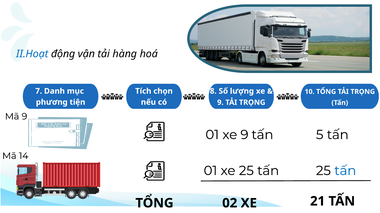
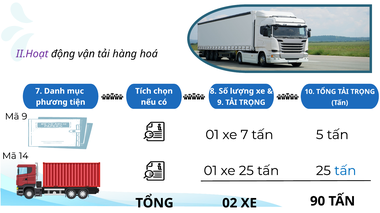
II.Hoạt colour: blue -> purple
xe 9: 9 -> 7
21: 21 -> 90
